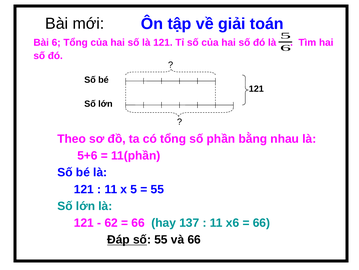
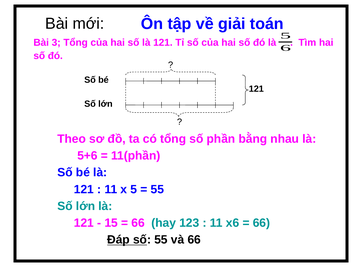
Bài 6: 6 -> 3
62: 62 -> 15
137: 137 -> 123
